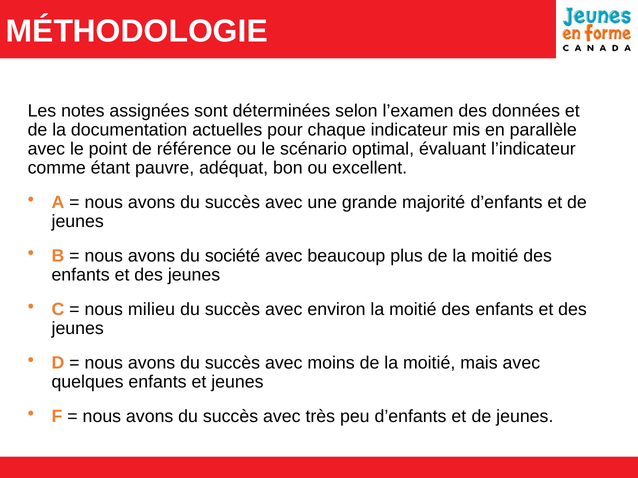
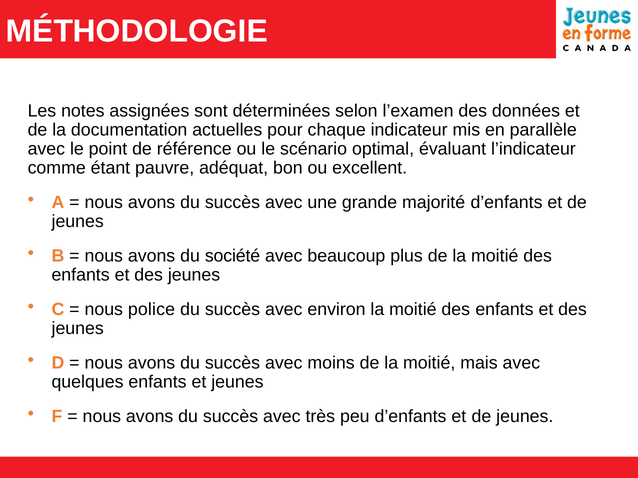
milieu: milieu -> police
